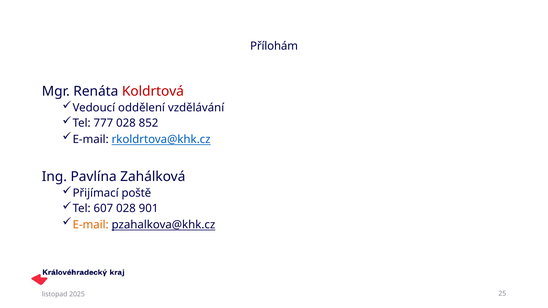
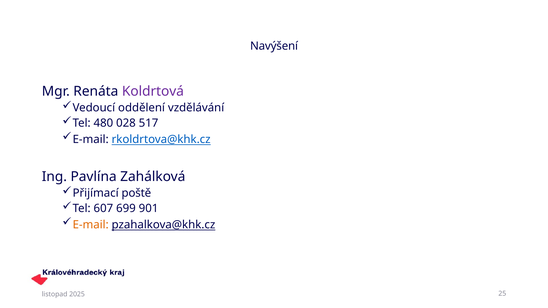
Přílohám: Přílohám -> Navýšení
Koldrtová colour: red -> purple
777: 777 -> 480
852: 852 -> 517
607 028: 028 -> 699
